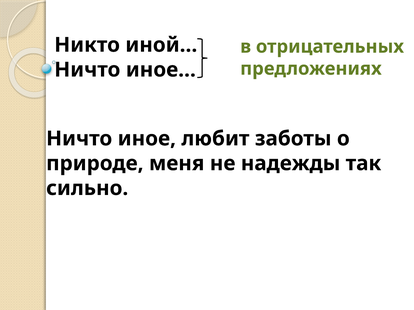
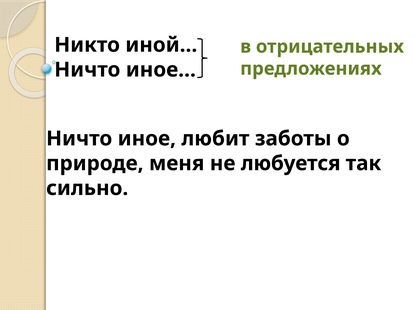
надежды: надежды -> любуется
